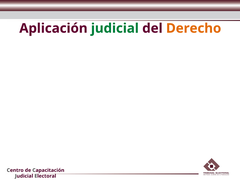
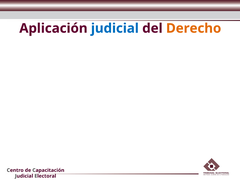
judicial at (115, 28) colour: green -> blue
